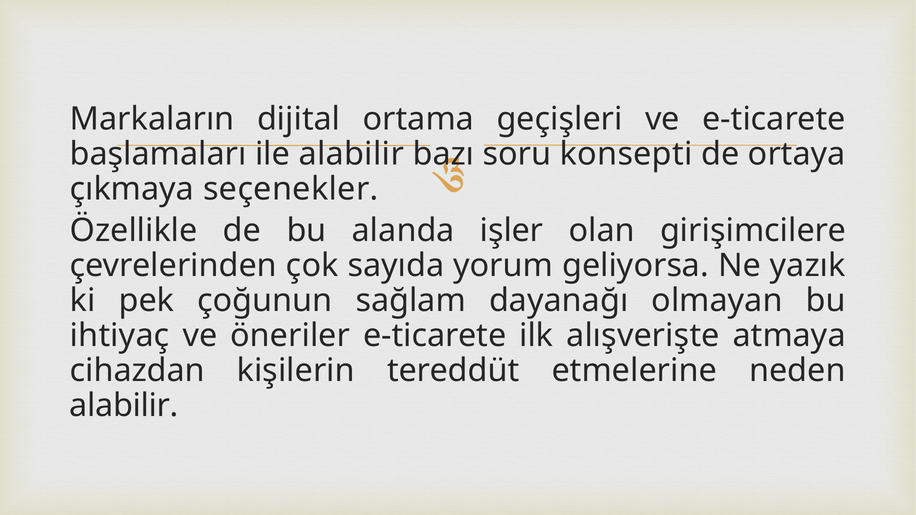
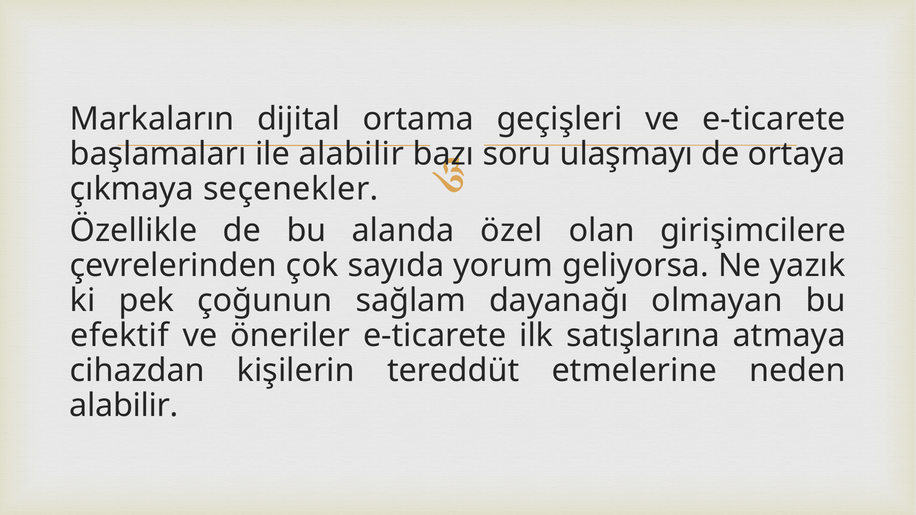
konsepti: konsepti -> ulaşmayı
işler: işler -> özel
ihtiyaç: ihtiyaç -> efektif
alışverişte: alışverişte -> satışlarına
